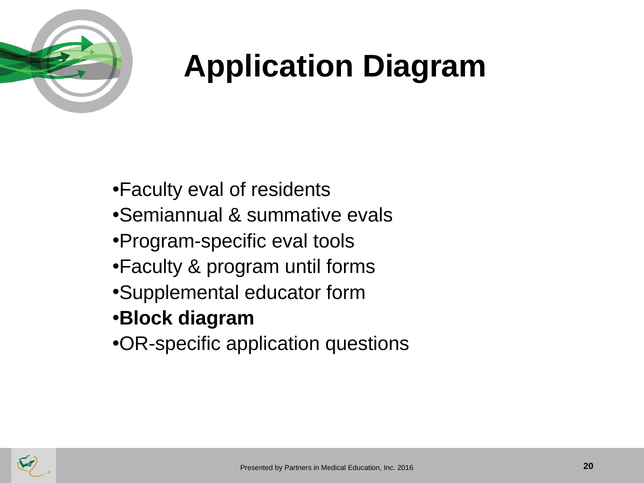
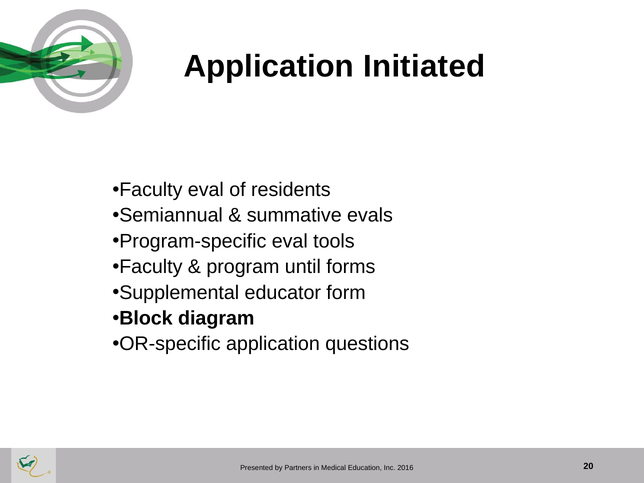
Application Diagram: Diagram -> Initiated
